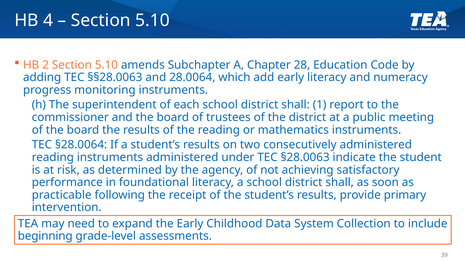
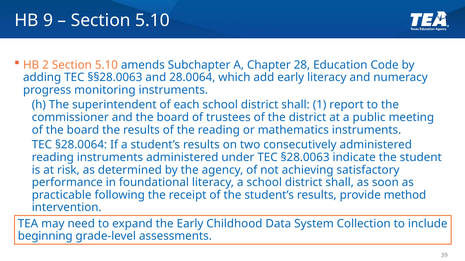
4: 4 -> 9
primary: primary -> method
